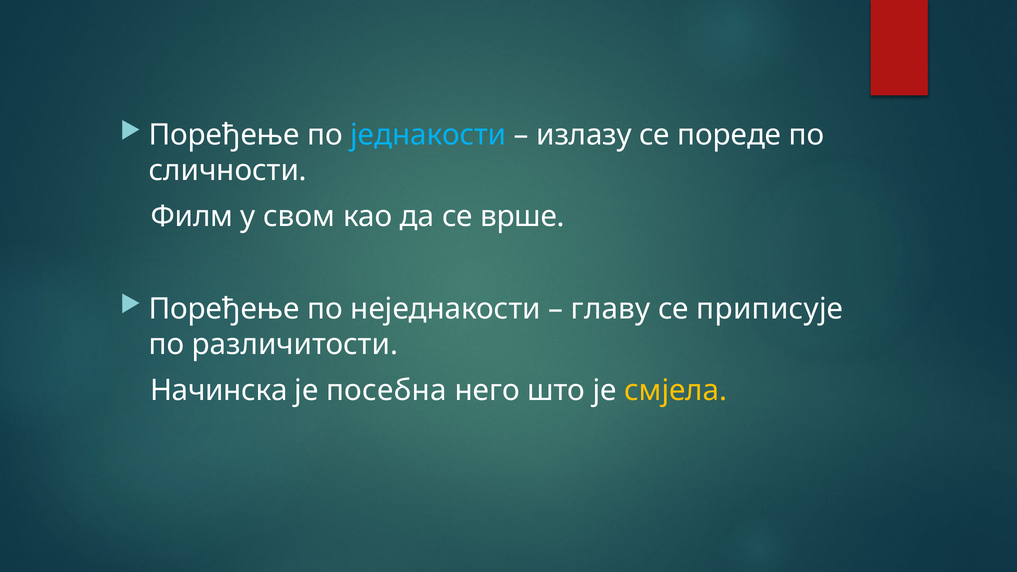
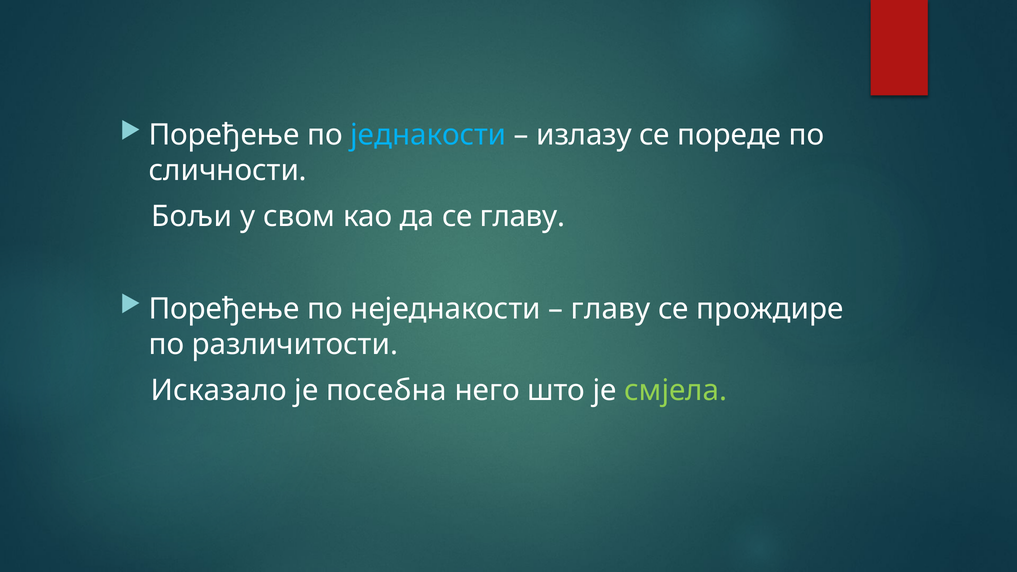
Филм: Филм -> Бољи
се врше: врше -> главу
приписује: приписује -> прождире
Начинска: Начинска -> Исказало
смјела colour: yellow -> light green
